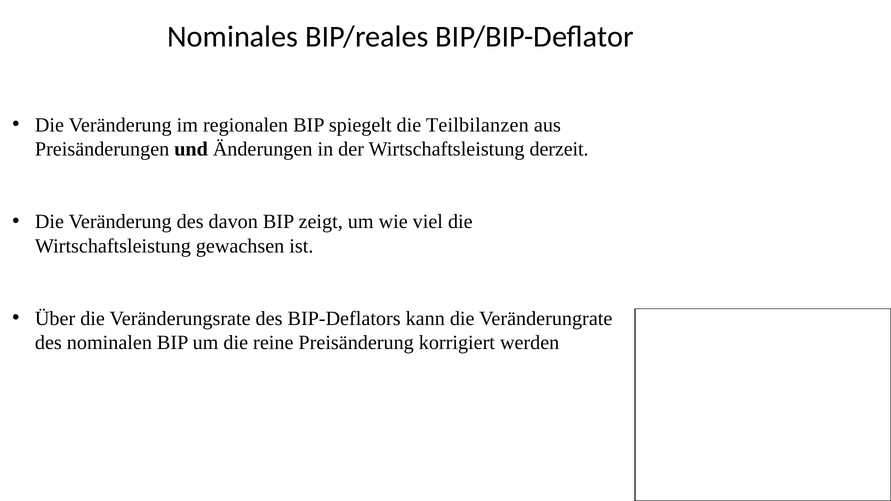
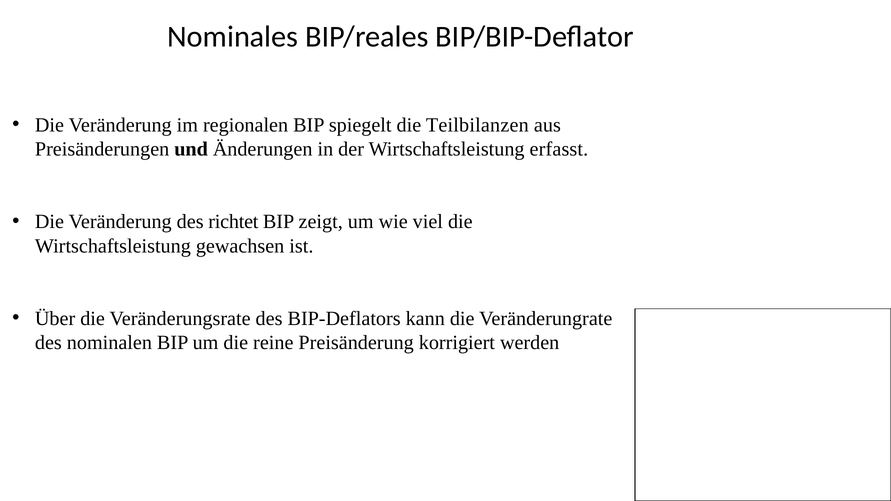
derzeit: derzeit -> erfasst
davon: davon -> richtet
